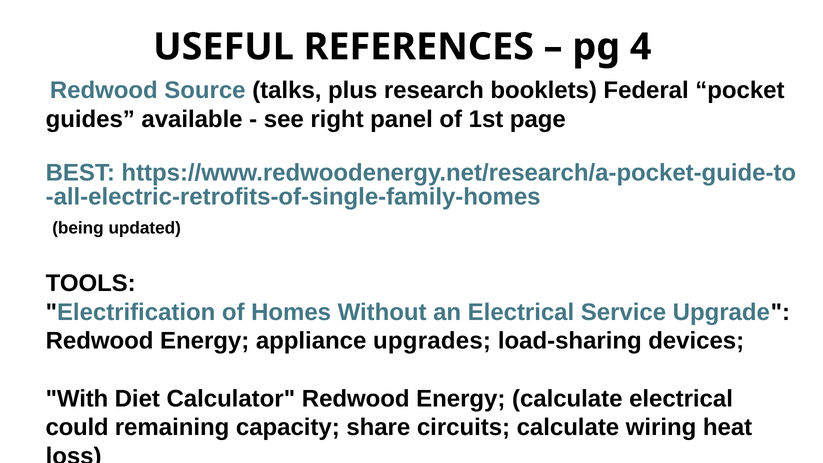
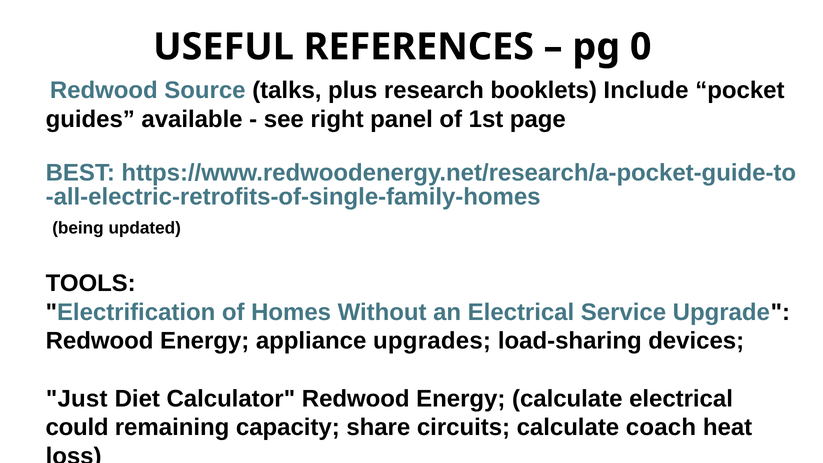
4: 4 -> 0
Federal: Federal -> Include
With: With -> Just
wiring: wiring -> coach
